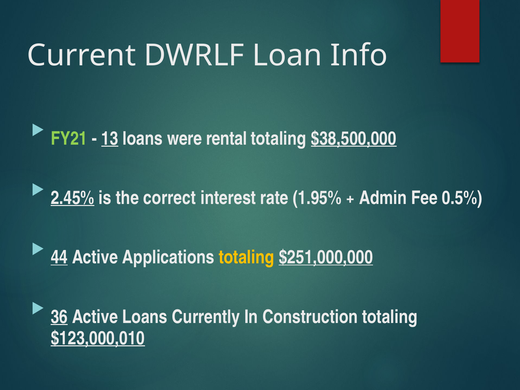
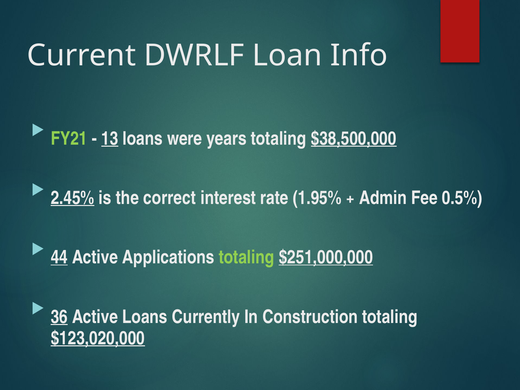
rental: rental -> years
totaling at (247, 257) colour: yellow -> light green
$123,000,010: $123,000,010 -> $123,020,000
